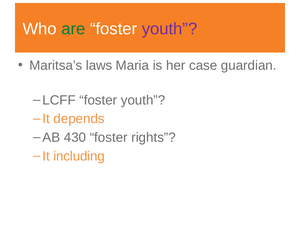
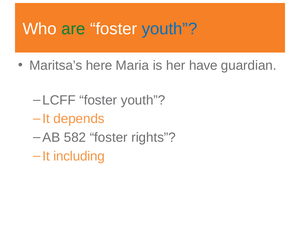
youth at (170, 29) colour: purple -> blue
laws: laws -> here
case: case -> have
430: 430 -> 582
